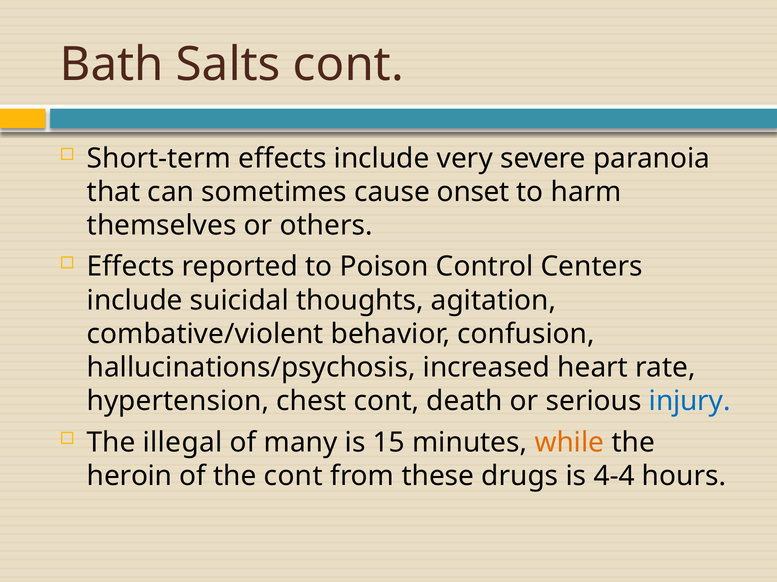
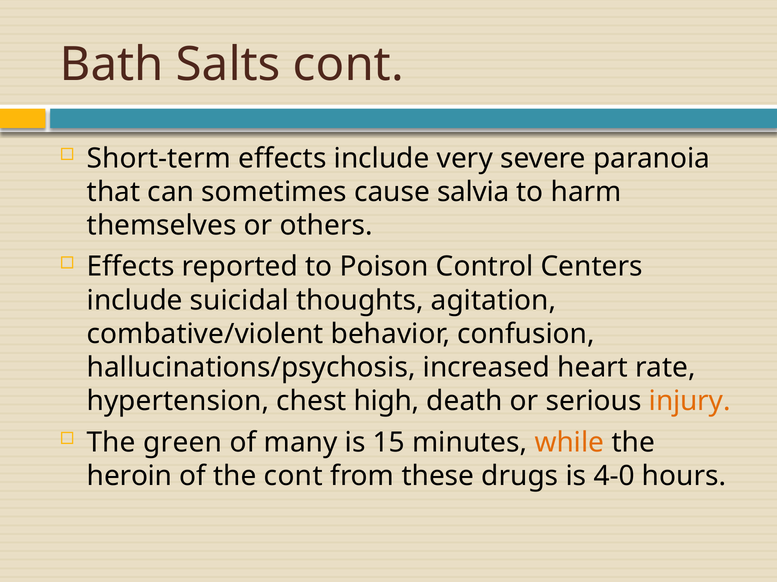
onset: onset -> salvia
chest cont: cont -> high
injury colour: blue -> orange
illegal: illegal -> green
4-4: 4-4 -> 4-0
